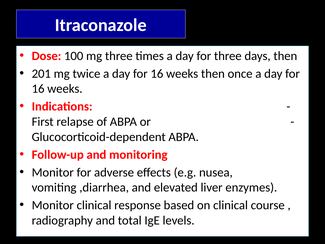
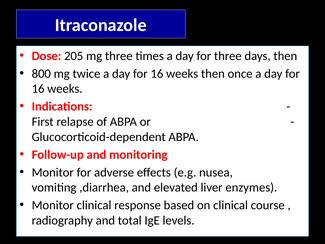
100: 100 -> 205
201: 201 -> 800
